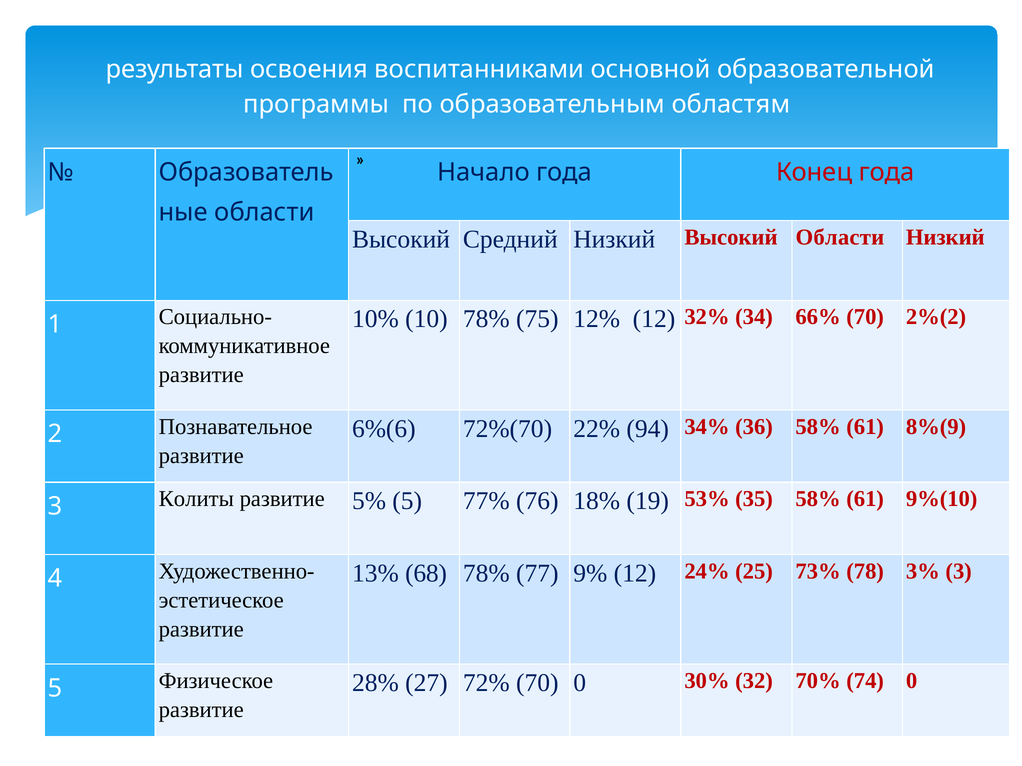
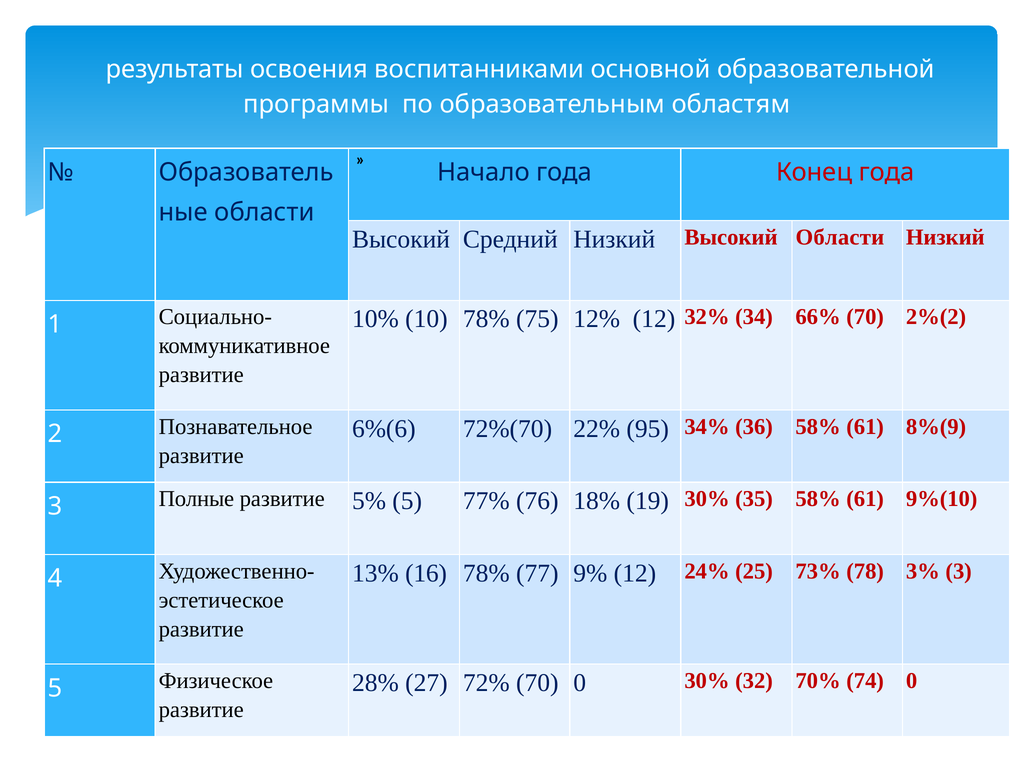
94: 94 -> 95
Колиты: Колиты -> Полные
19 53%: 53% -> 30%
68: 68 -> 16
